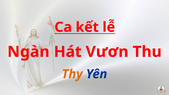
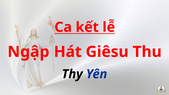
Ngàn: Ngàn -> Ngập
Vươn: Vươn -> Giêsu
Thy colour: orange -> black
